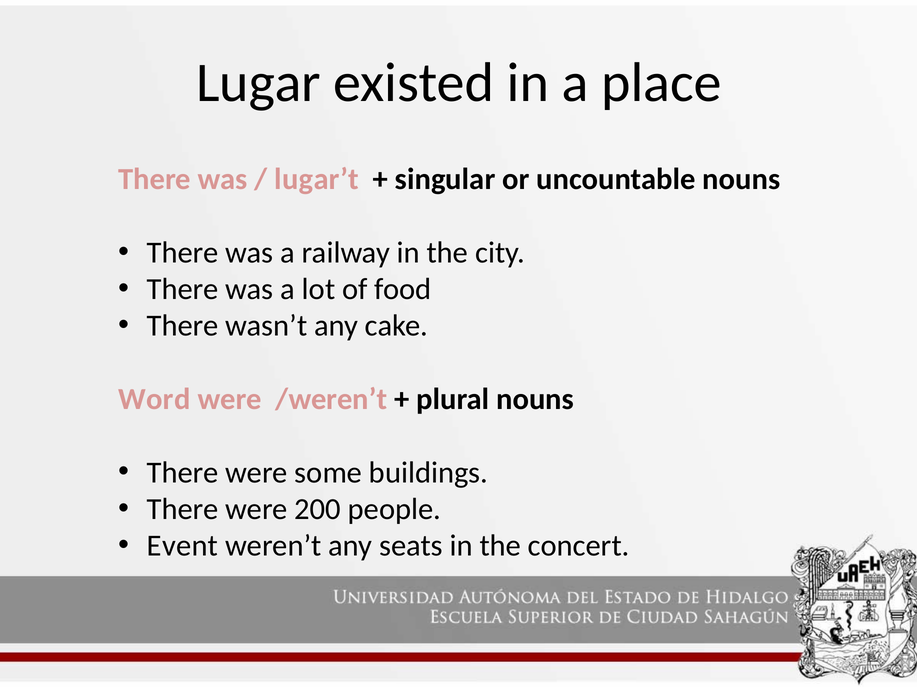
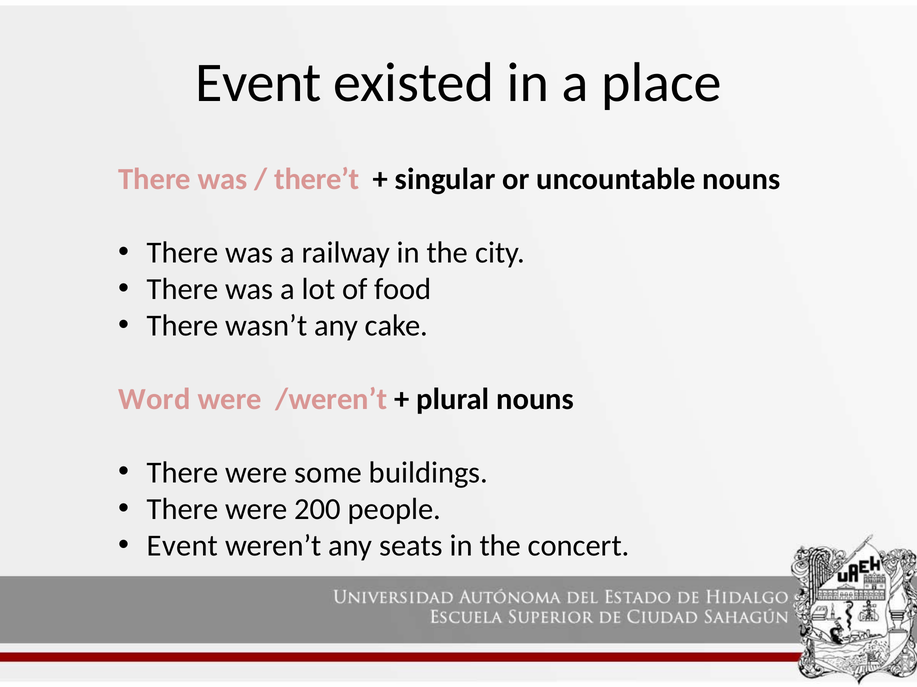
Lugar at (258, 83): Lugar -> Event
lugar’t: lugar’t -> there’t
